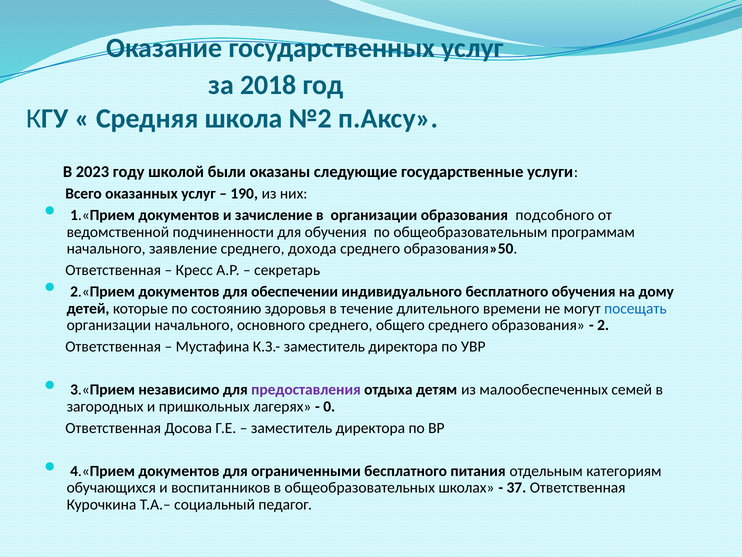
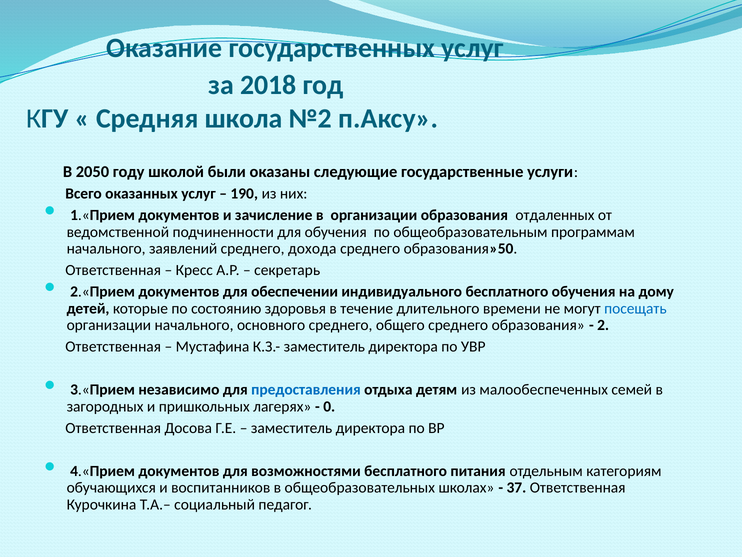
2023: 2023 -> 2050
подсобного: подсобного -> отдаленных
заявление: заявление -> заявлений
предоставления colour: purple -> blue
ограниченными: ограниченными -> возможностями
